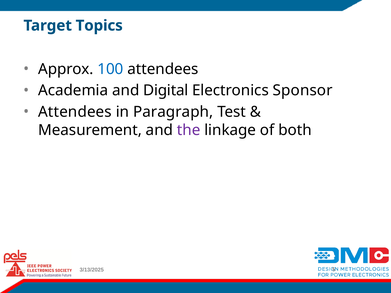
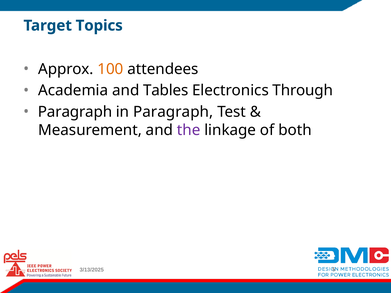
100 colour: blue -> orange
Digital: Digital -> Tables
Sponsor: Sponsor -> Through
Attendees at (75, 112): Attendees -> Paragraph
